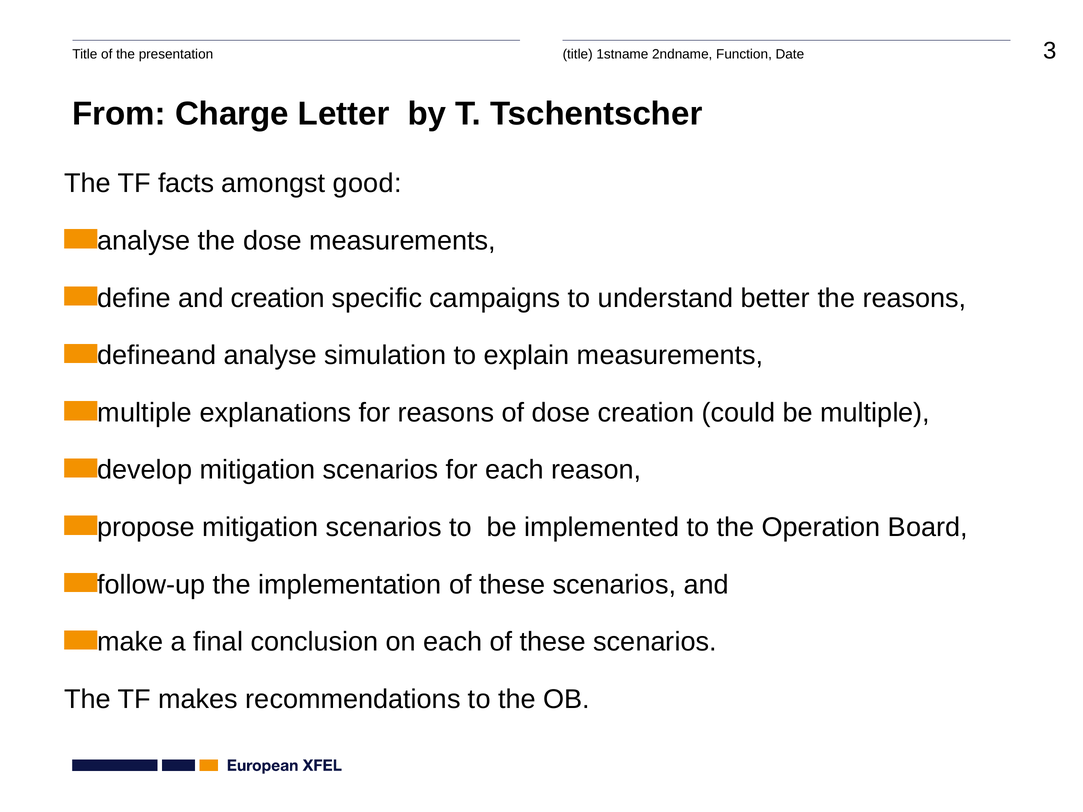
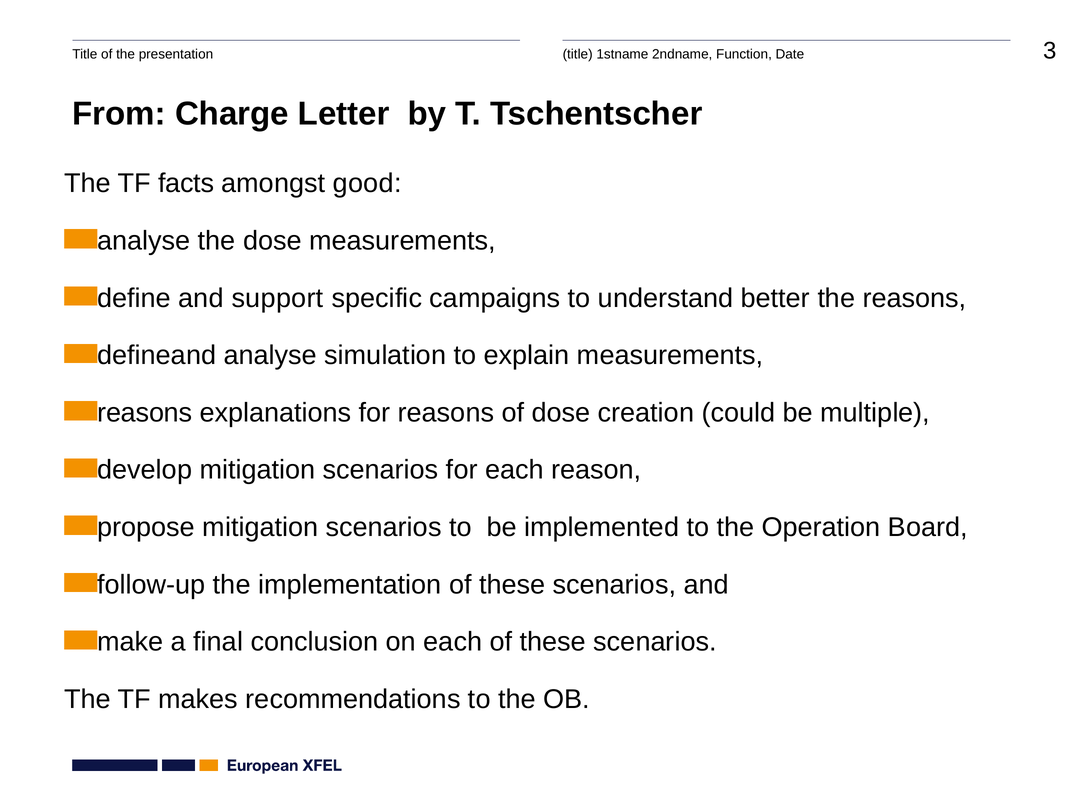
and creation: creation -> support
multiple at (145, 413): multiple -> reasons
